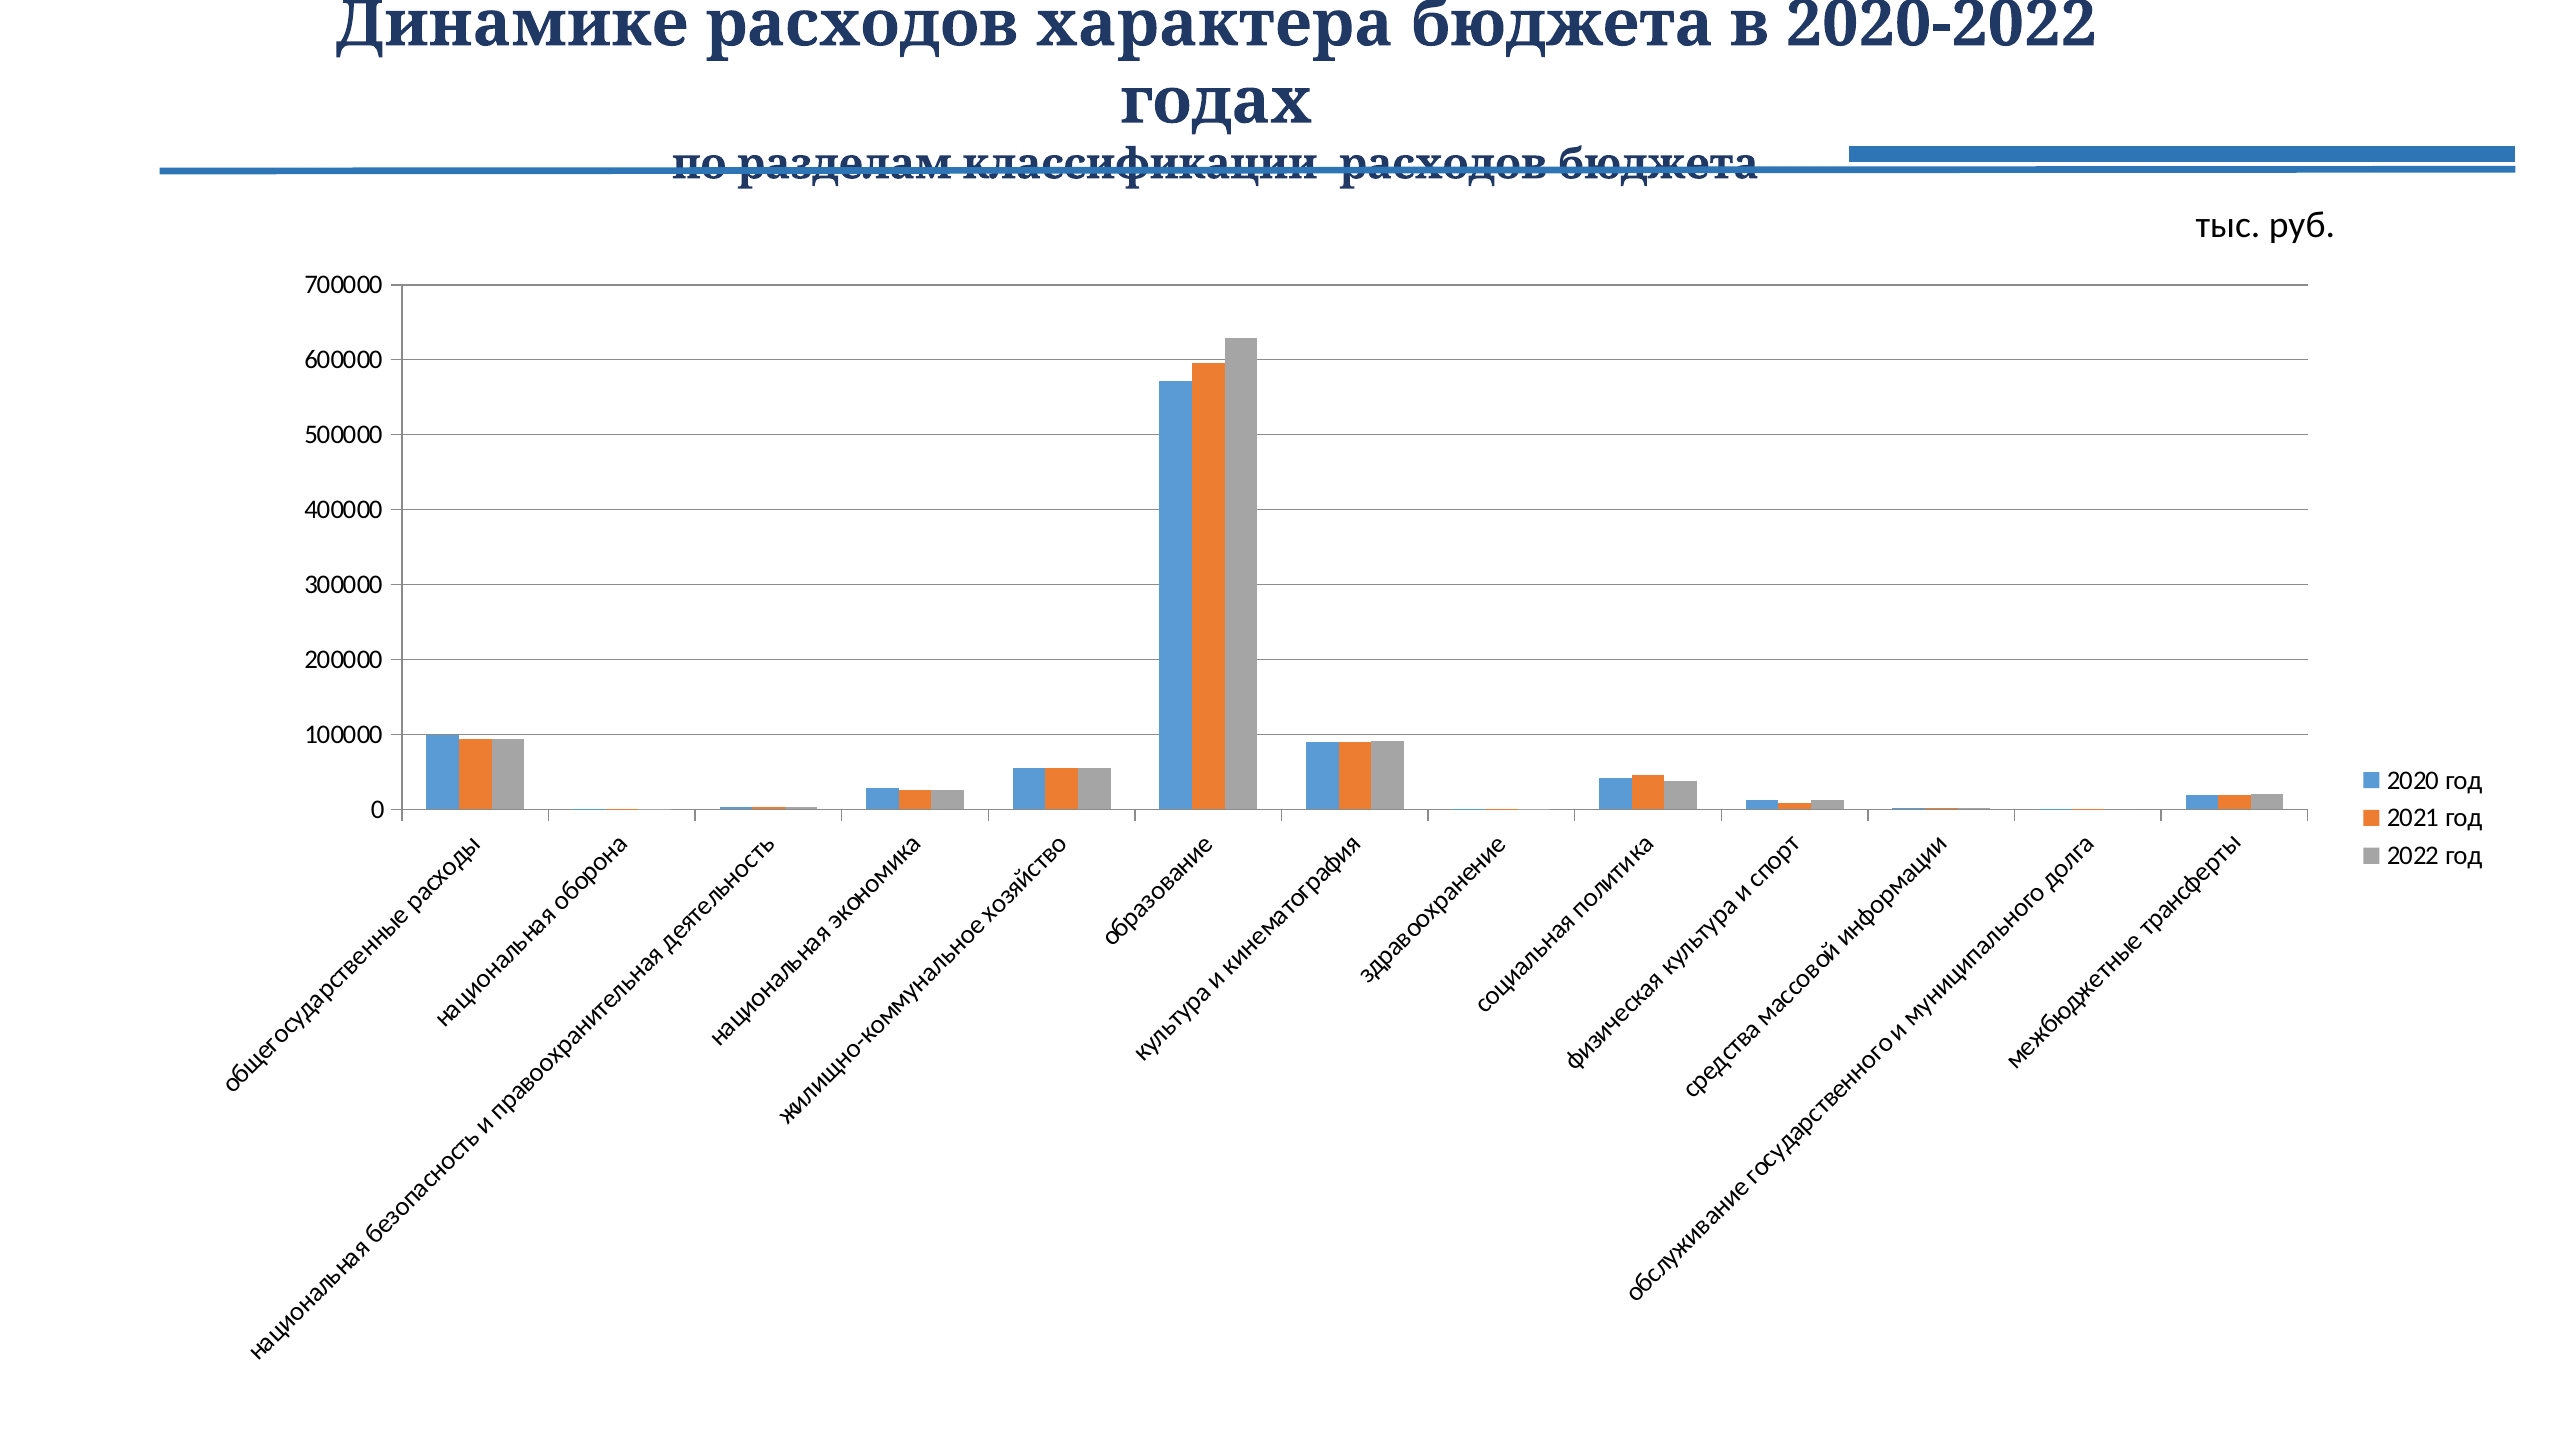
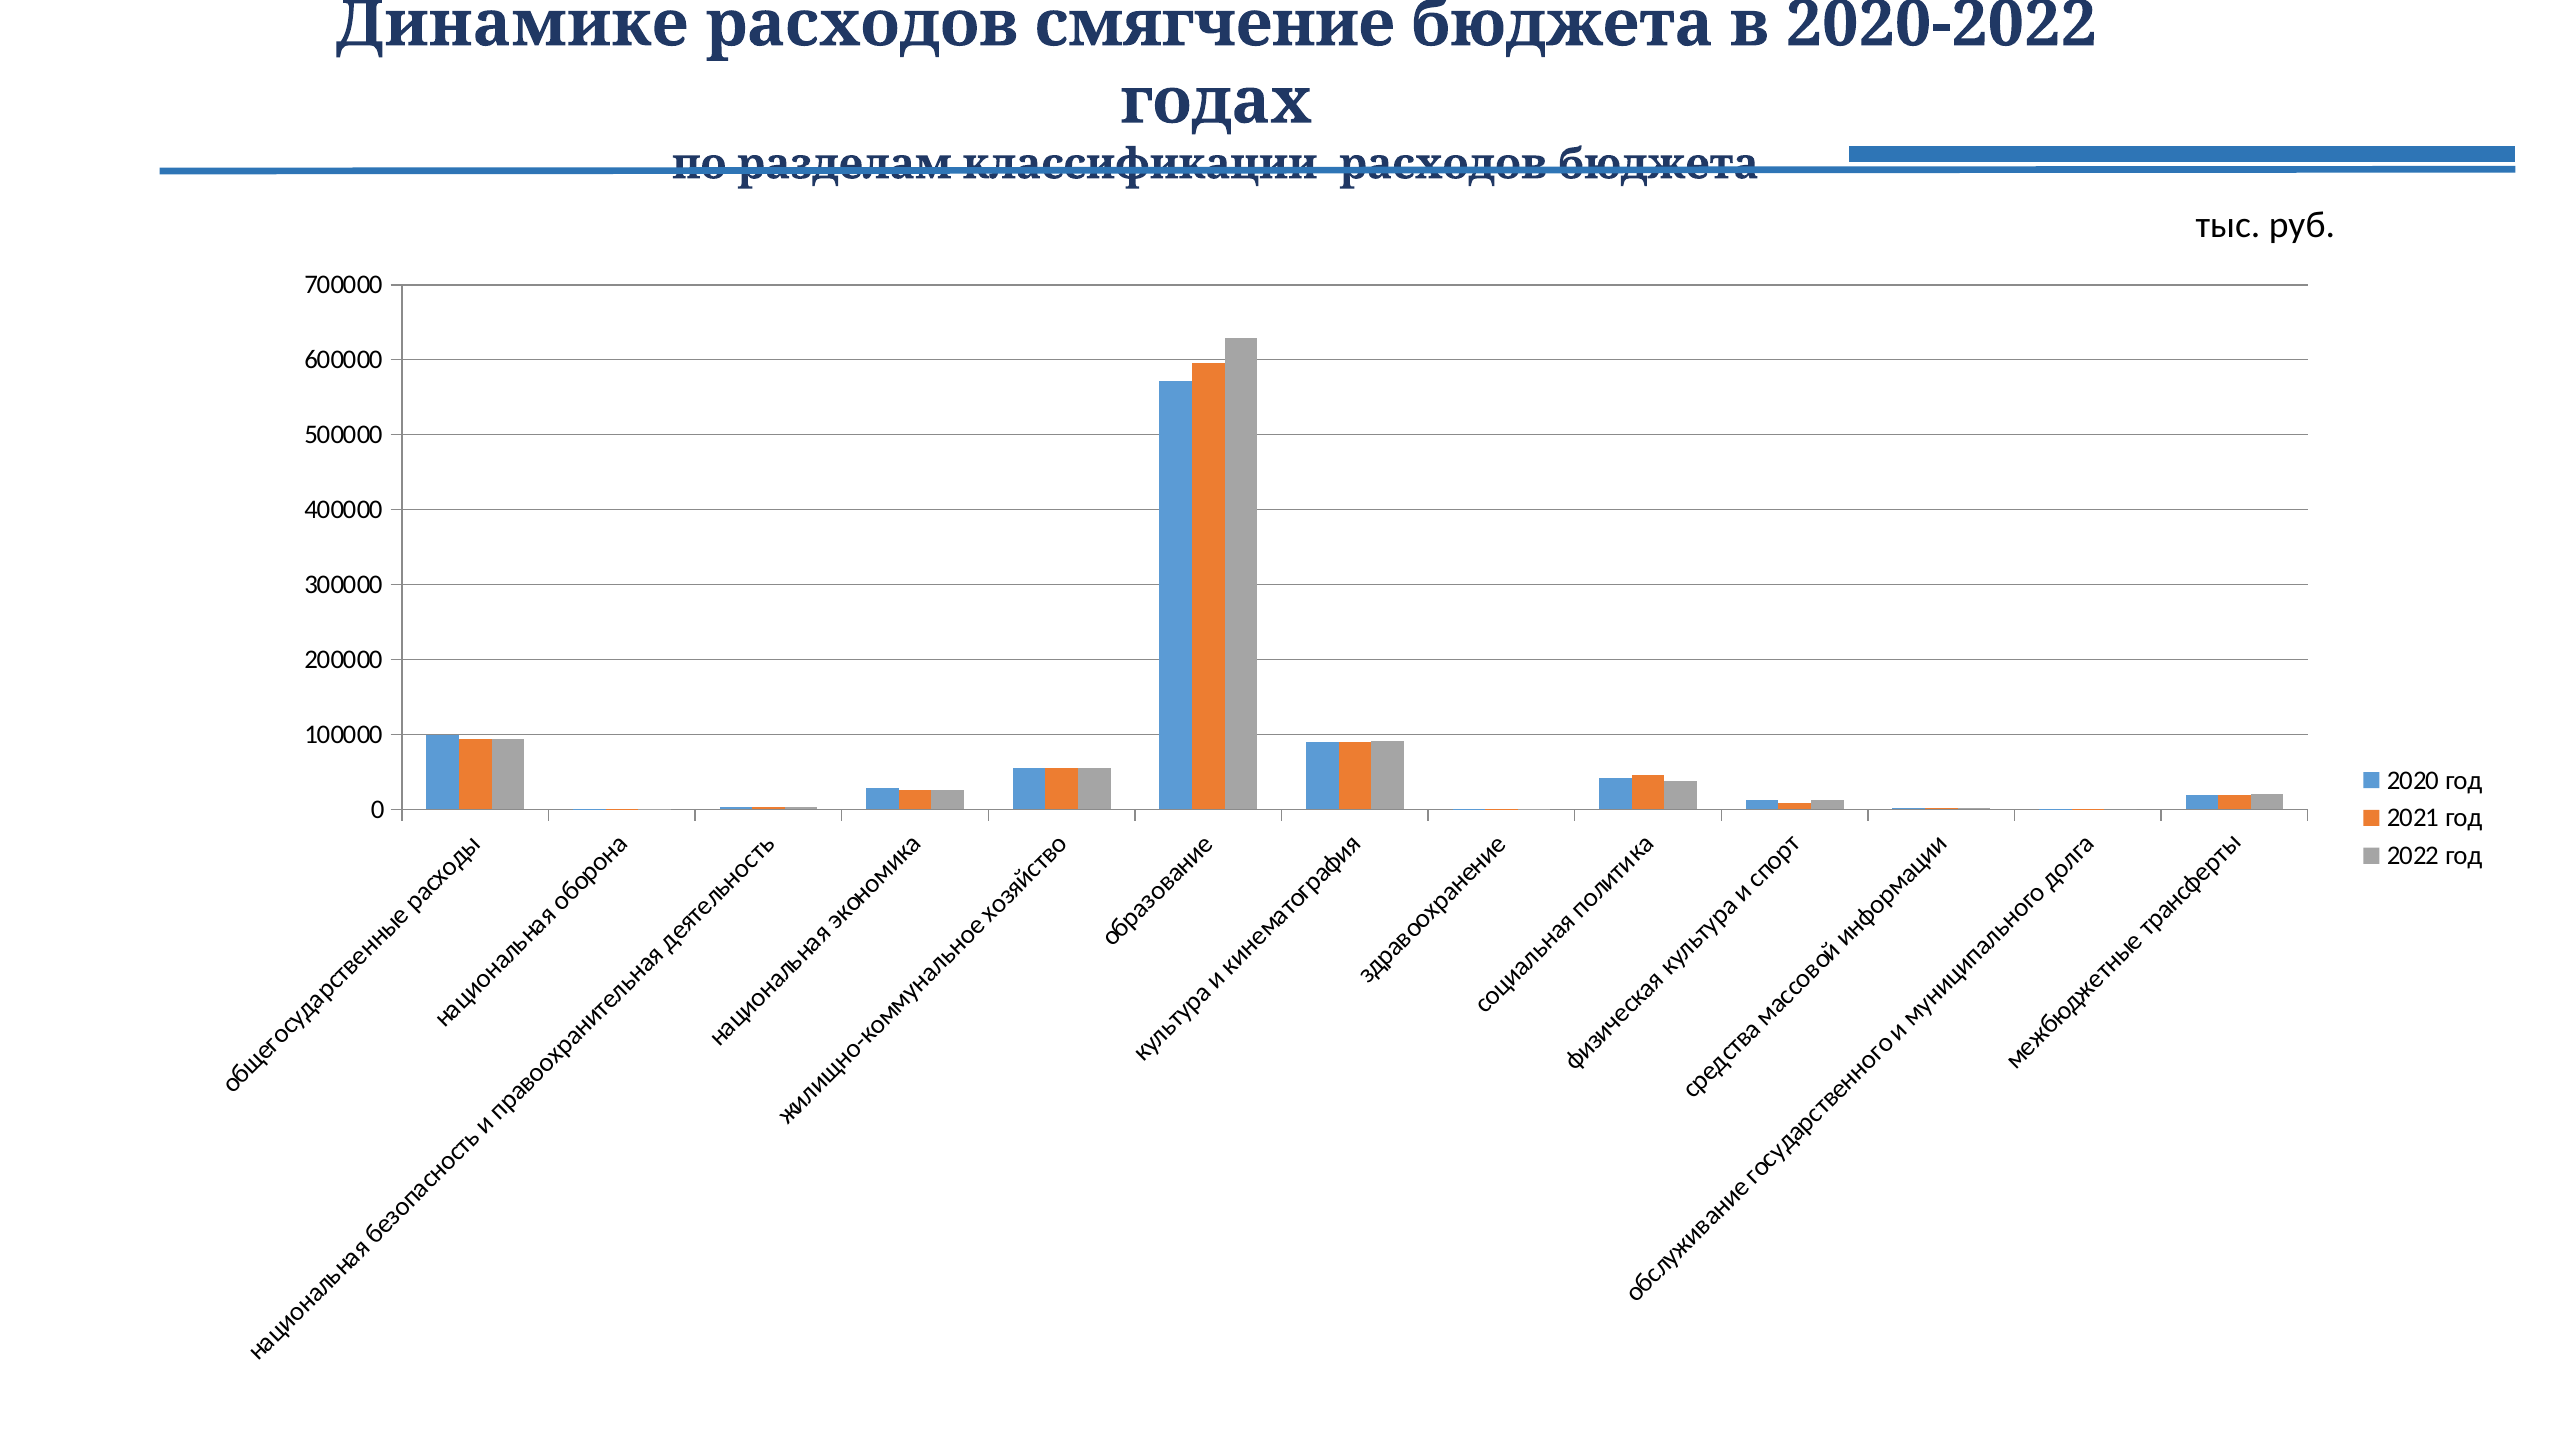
характера: характера -> смягчение
